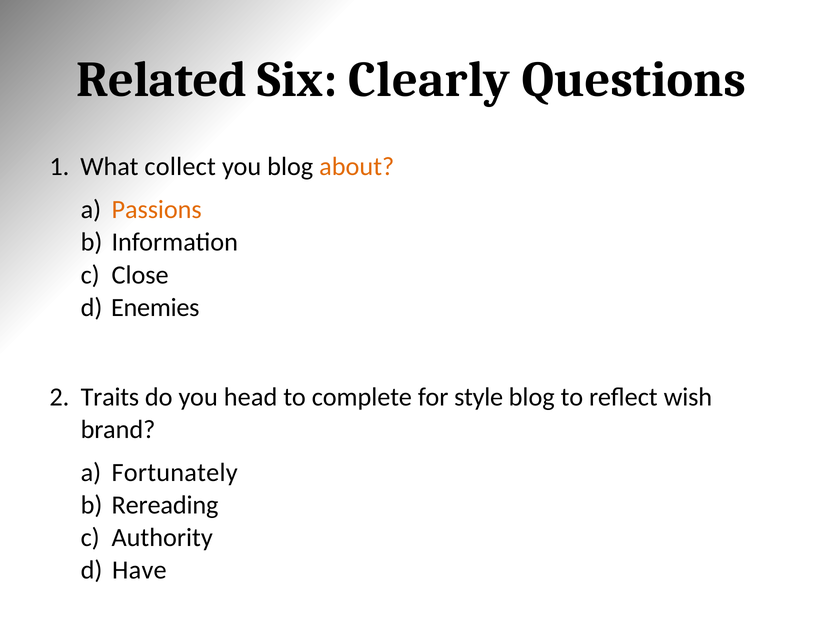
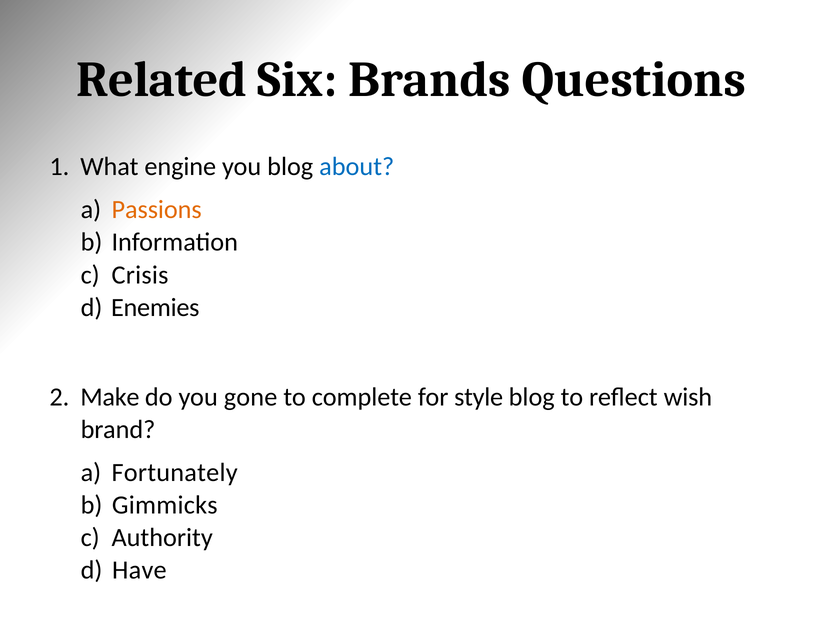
Clearly: Clearly -> Brands
collect: collect -> engine
about colour: orange -> blue
Close: Close -> Crisis
Traits: Traits -> Make
head: head -> gone
Rereading: Rereading -> Gimmicks
